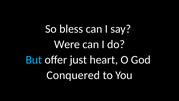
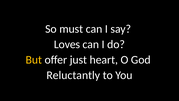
bless: bless -> must
Were: Were -> Loves
But colour: light blue -> yellow
Conquered: Conquered -> Reluctantly
